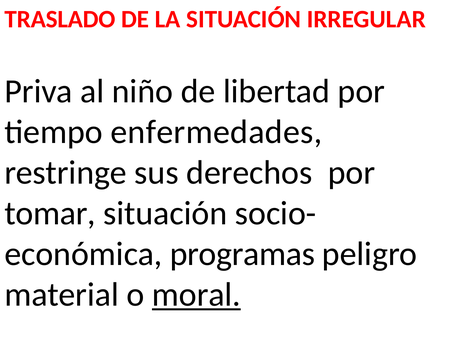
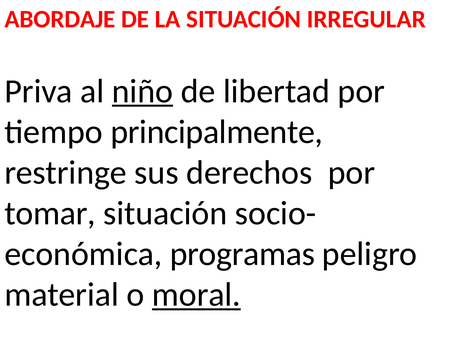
TRASLADO: TRASLADO -> ABORDAJE
niño underline: none -> present
enfermedades: enfermedades -> principalmente
